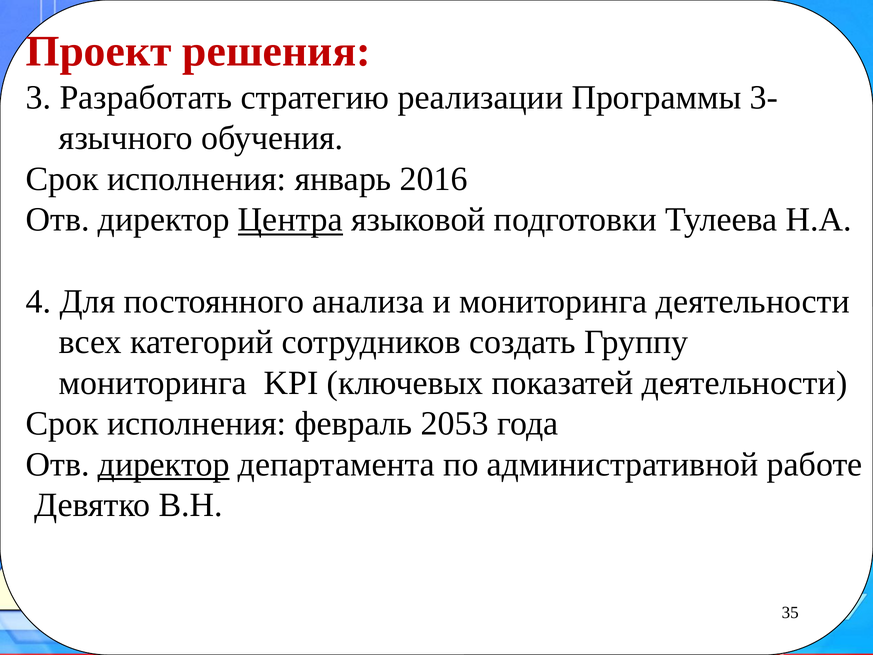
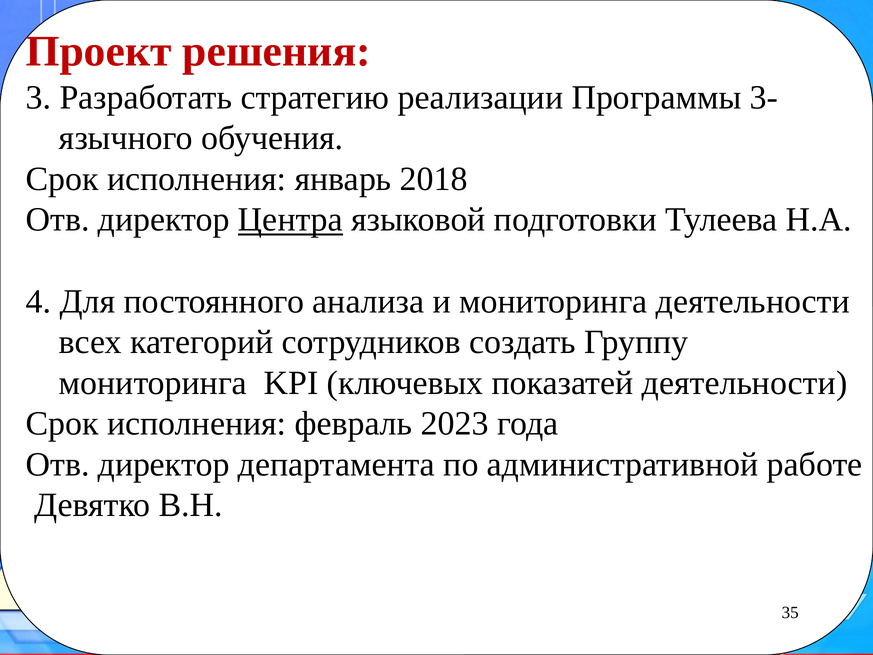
2016: 2016 -> 2018
2053: 2053 -> 2023
директор at (164, 464) underline: present -> none
